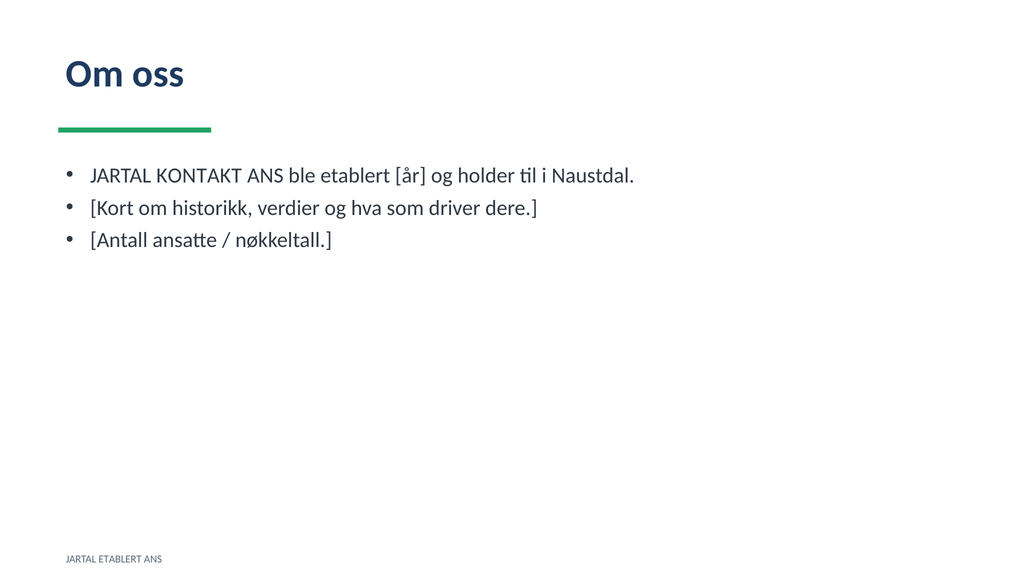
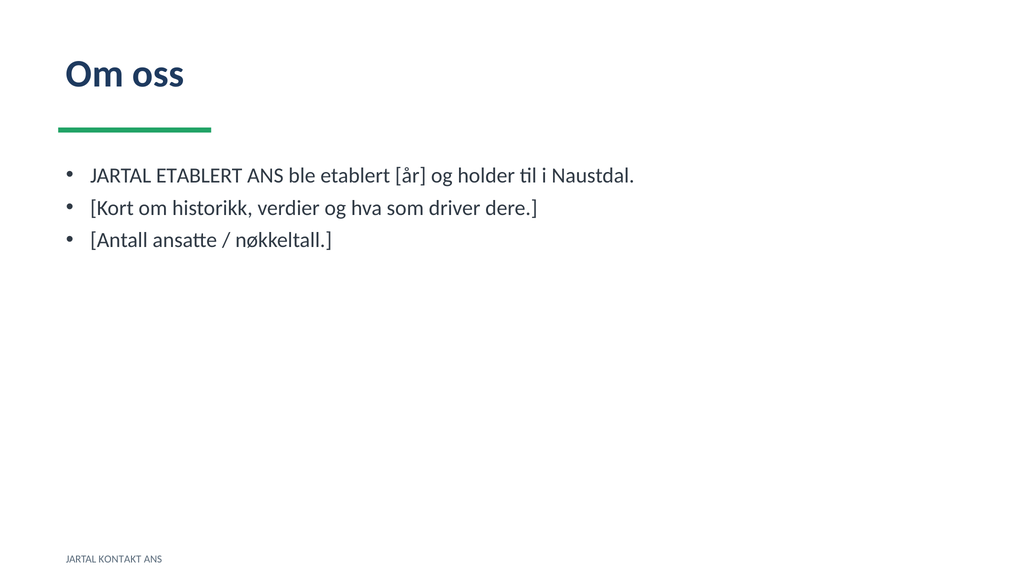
JARTAL KONTAKT: KONTAKT -> ETABLERT
JARTAL ETABLERT: ETABLERT -> KONTAKT
